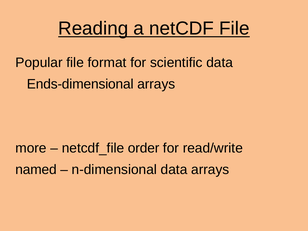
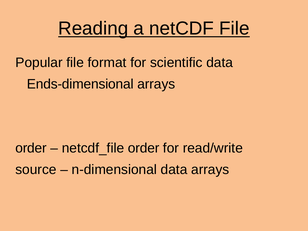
more at (31, 148): more -> order
named: named -> source
